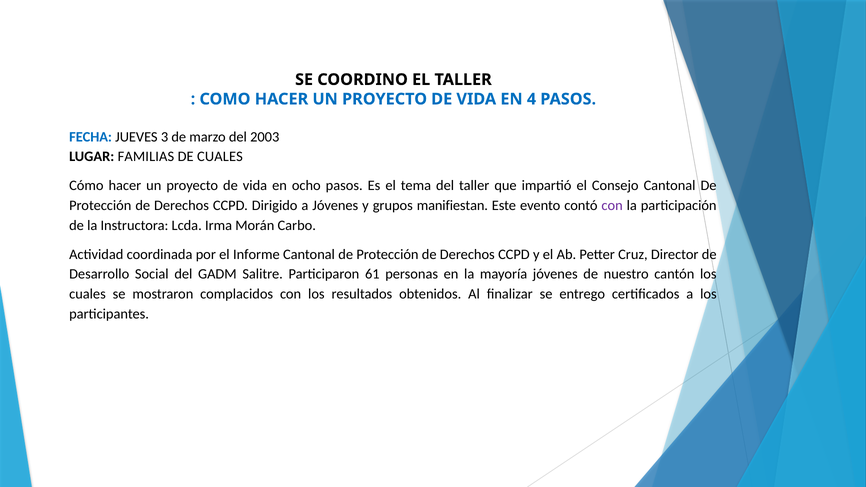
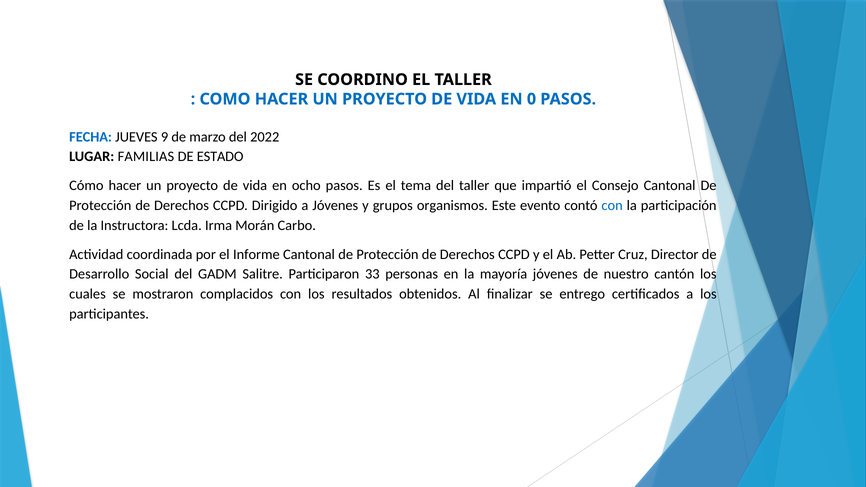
4: 4 -> 0
3: 3 -> 9
2003: 2003 -> 2022
DE CUALES: CUALES -> ESTADO
manifiestan: manifiestan -> organismos
con at (612, 206) colour: purple -> blue
61: 61 -> 33
